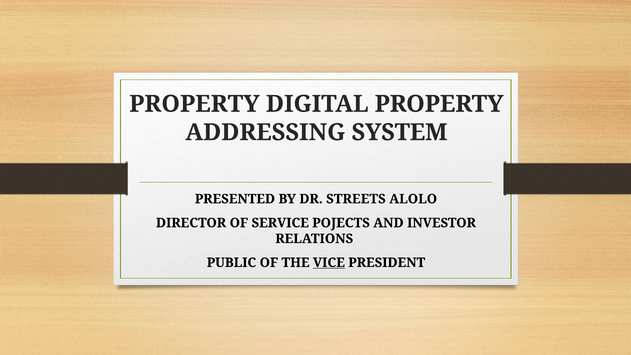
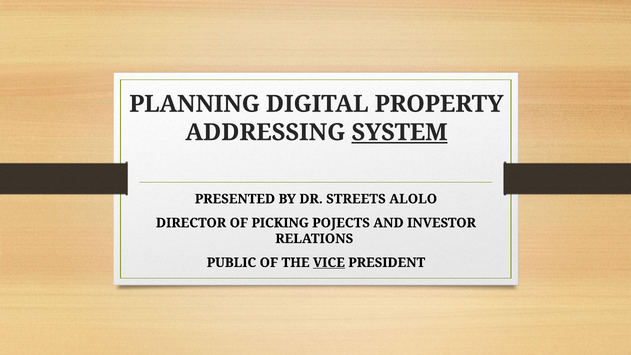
PROPERTY at (194, 104): PROPERTY -> PLANNING
SYSTEM underline: none -> present
SERVICE: SERVICE -> PICKING
